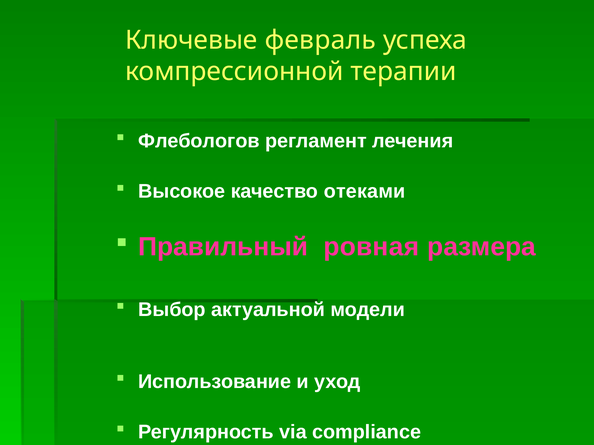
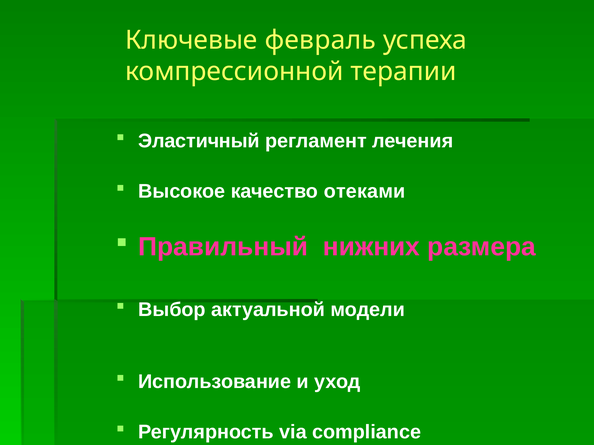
Флебологов: Флебологов -> Эластичный
ровная: ровная -> нижних
